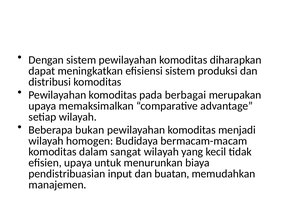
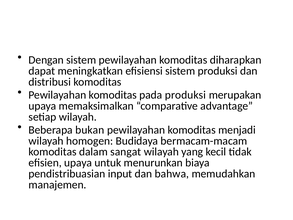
pada berbagai: berbagai -> produksi
buatan: buatan -> bahwa
